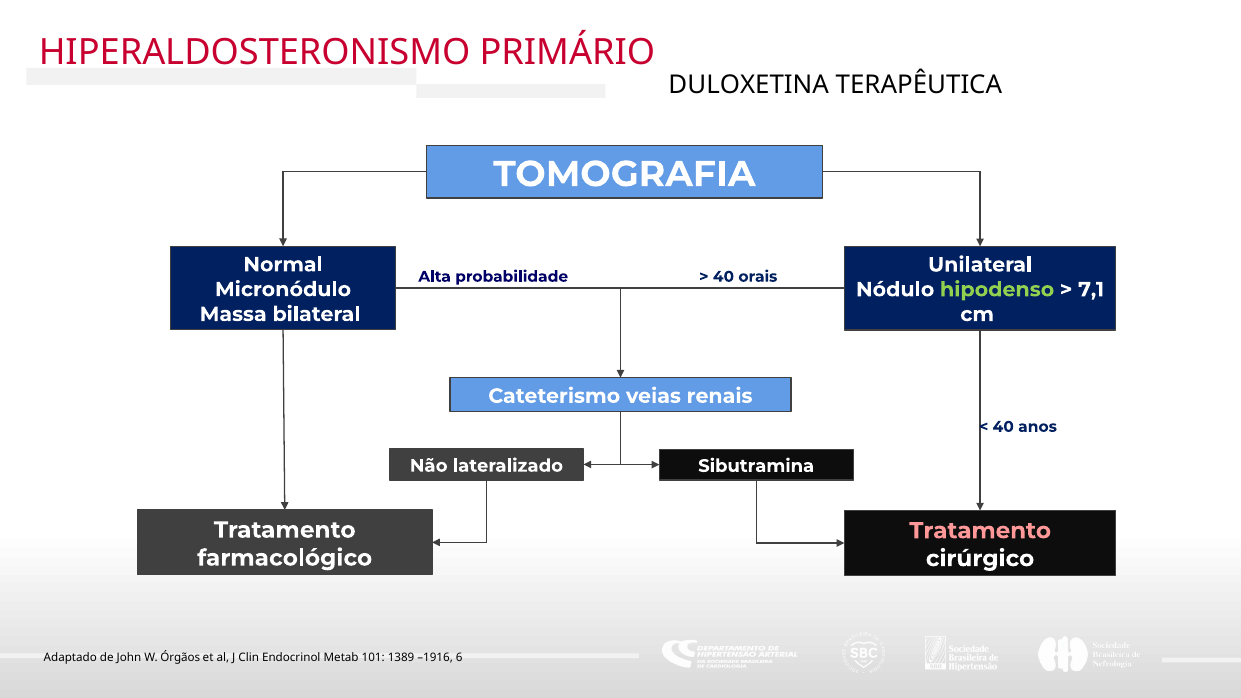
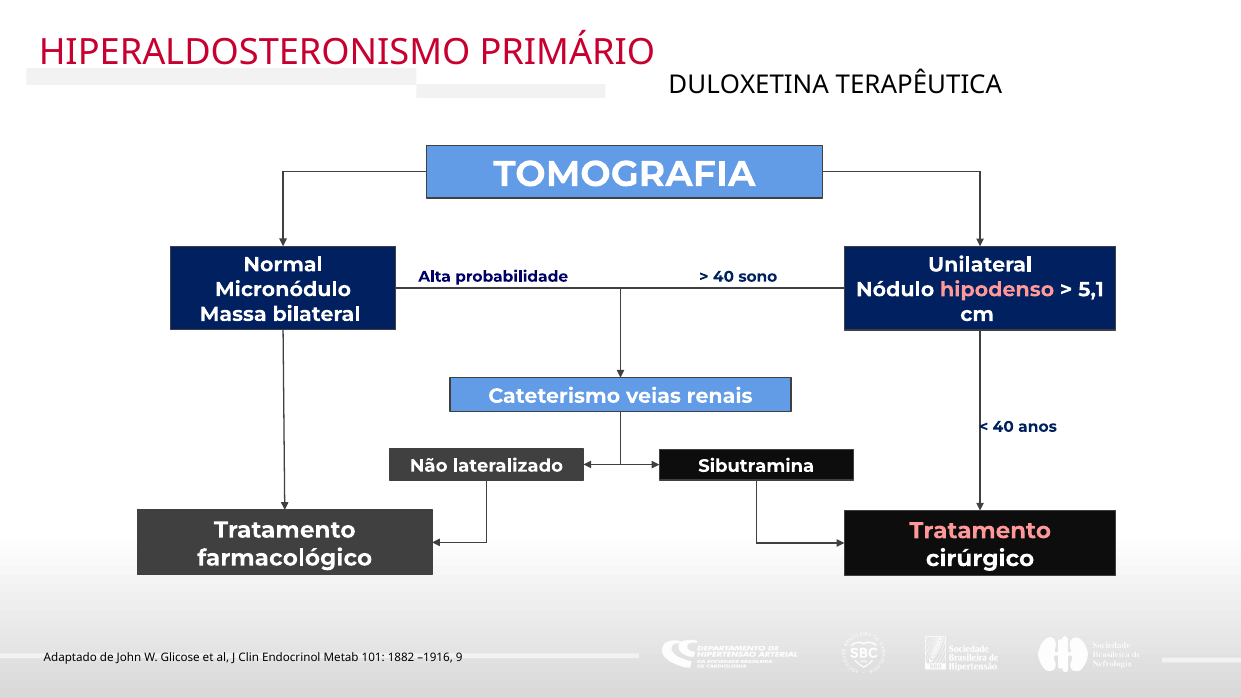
orais: orais -> sono
hipodenso colour: light green -> pink
7,1: 7,1 -> 5,1
Órgãos: Órgãos -> Glicose
1389: 1389 -> 1882
6: 6 -> 9
